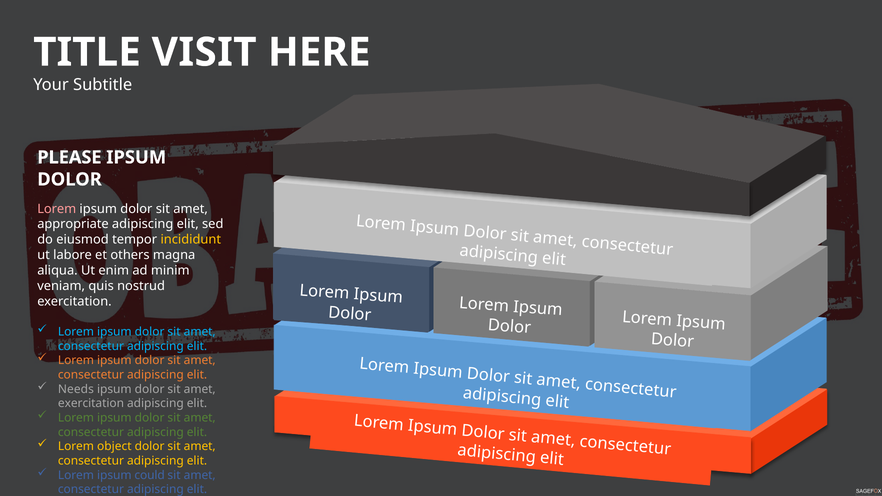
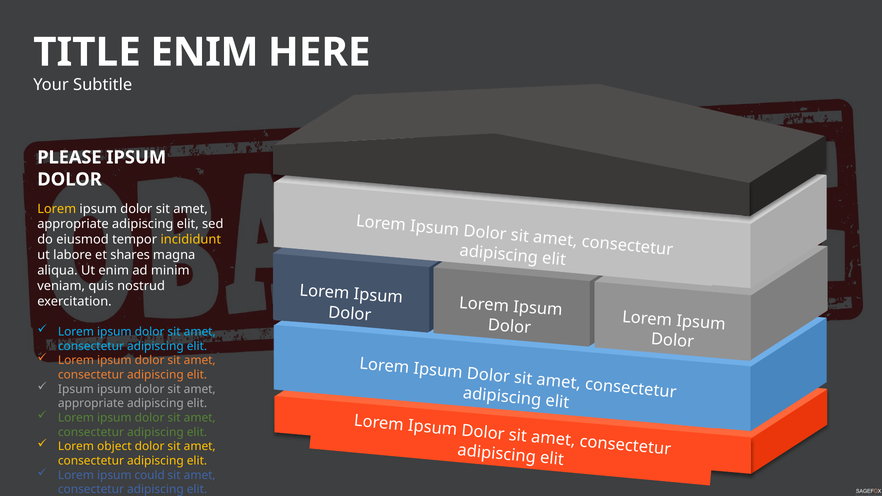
VISIT at (204, 52): VISIT -> ENIM
Lorem at (57, 209) colour: pink -> yellow
others: others -> shares
Needs at (76, 389): Needs -> Ipsum
exercitation at (91, 404): exercitation -> appropriate
